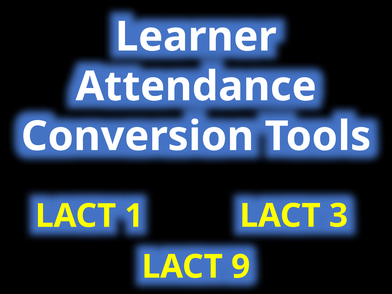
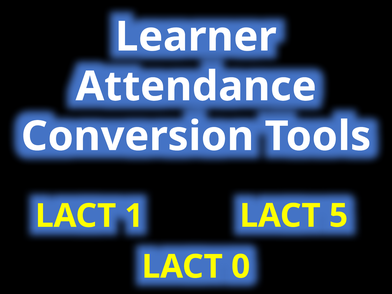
3: 3 -> 5
9: 9 -> 0
